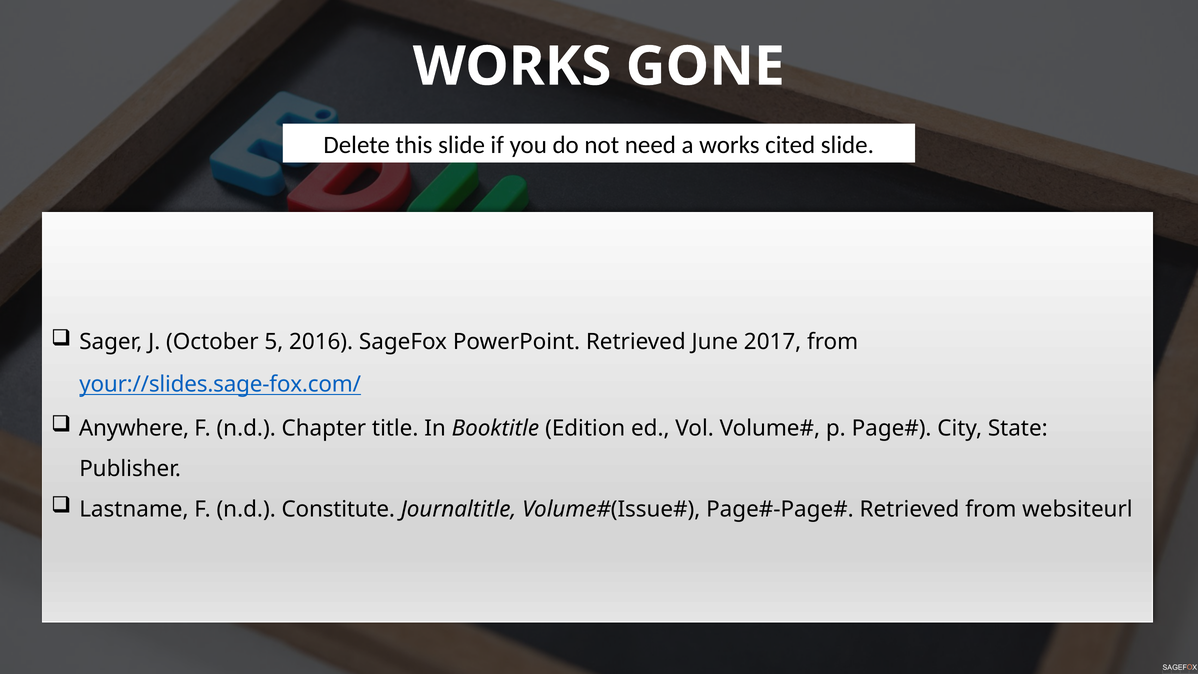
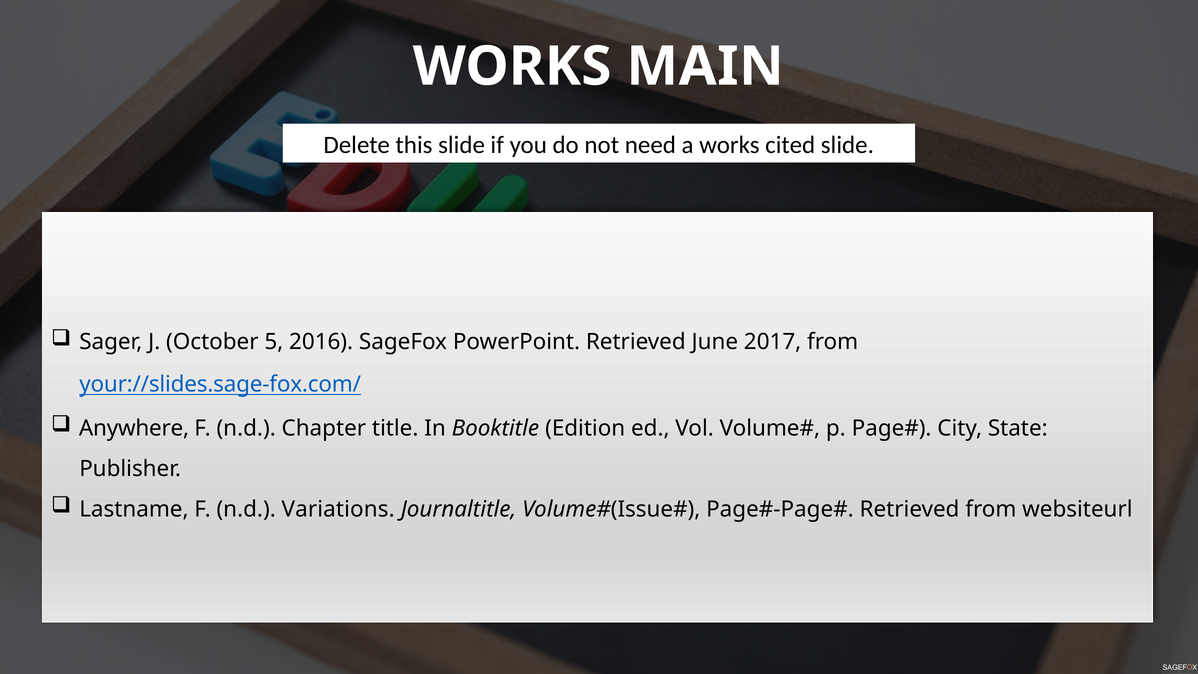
GONE: GONE -> MAIN
Constitute: Constitute -> Variations
